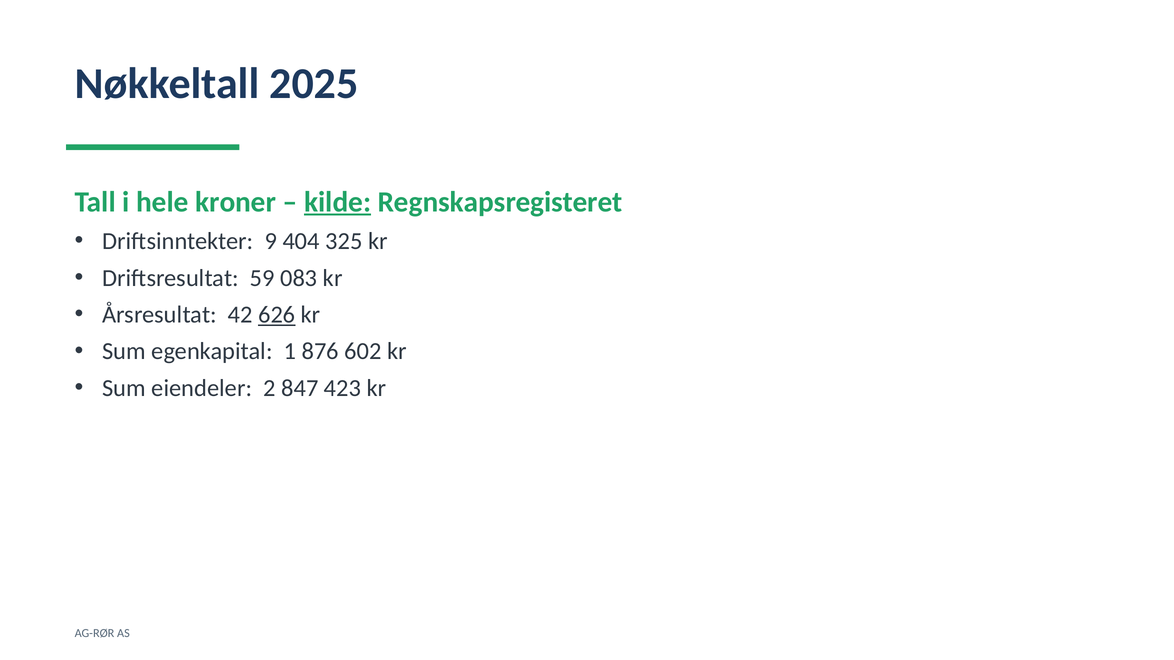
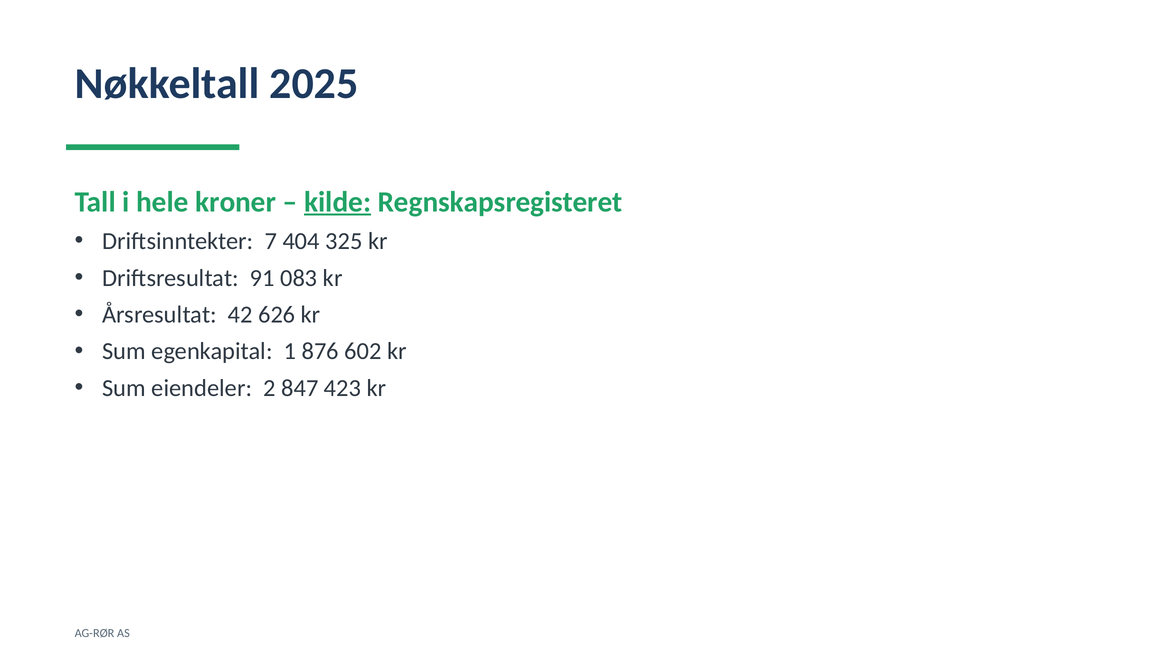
9: 9 -> 7
59: 59 -> 91
626 underline: present -> none
